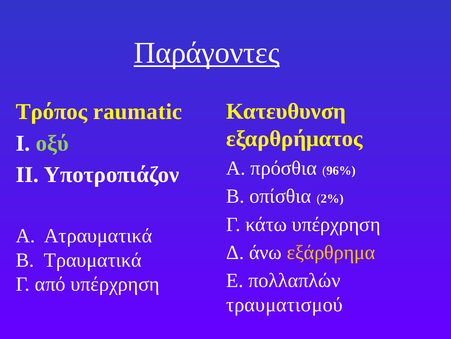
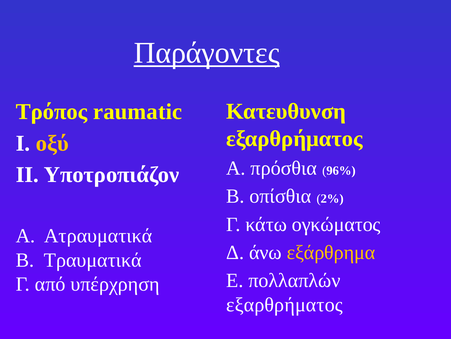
οξύ colour: light green -> yellow
κάτω υπέρχρηση: υπέρχρηση -> ογκώματος
τραυματισμού at (285, 304): τραυματισμού -> εξαρθρήματος
